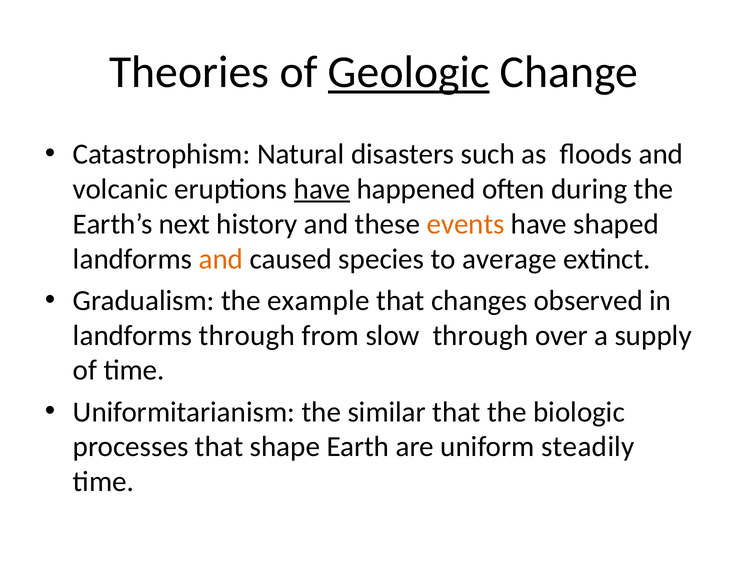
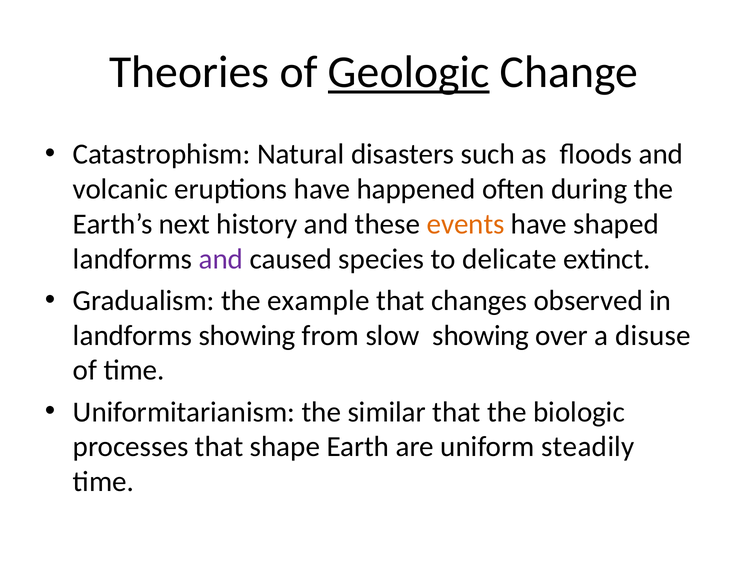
have at (322, 189) underline: present -> none
and at (221, 259) colour: orange -> purple
average: average -> delicate
landforms through: through -> showing
slow through: through -> showing
supply: supply -> disuse
